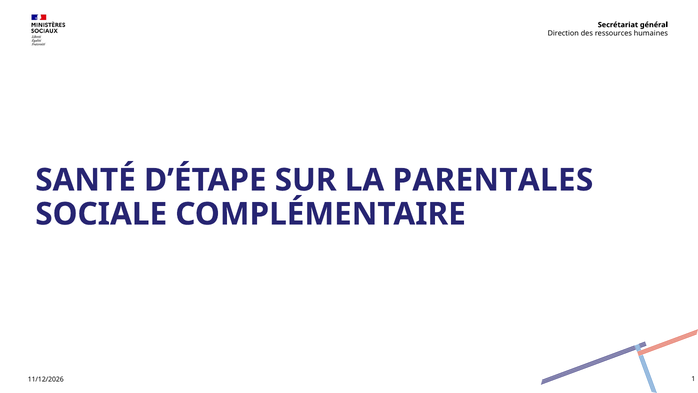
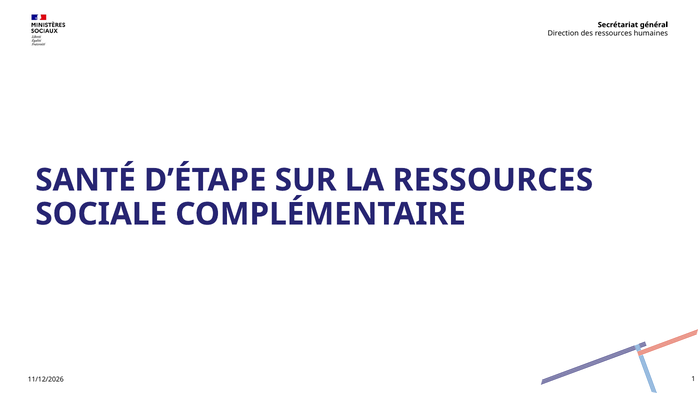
LA PARENTALES: PARENTALES -> RESSOURCES
